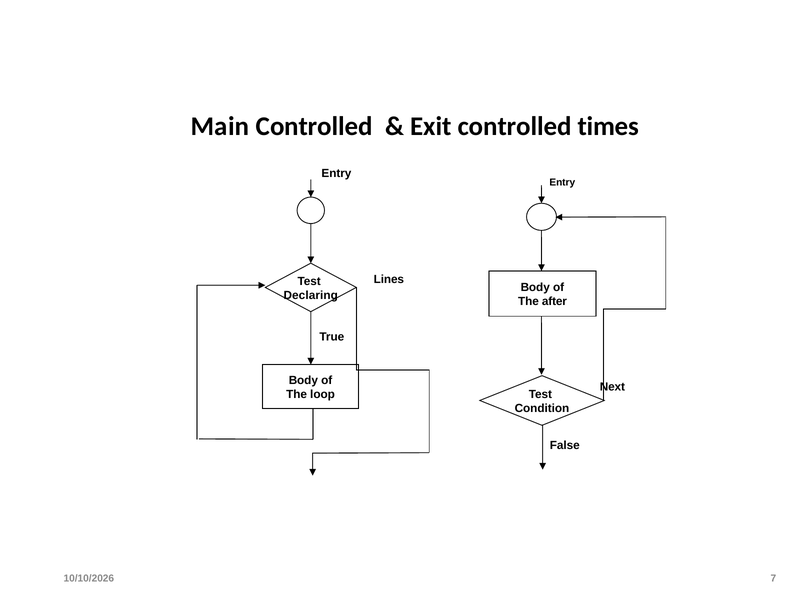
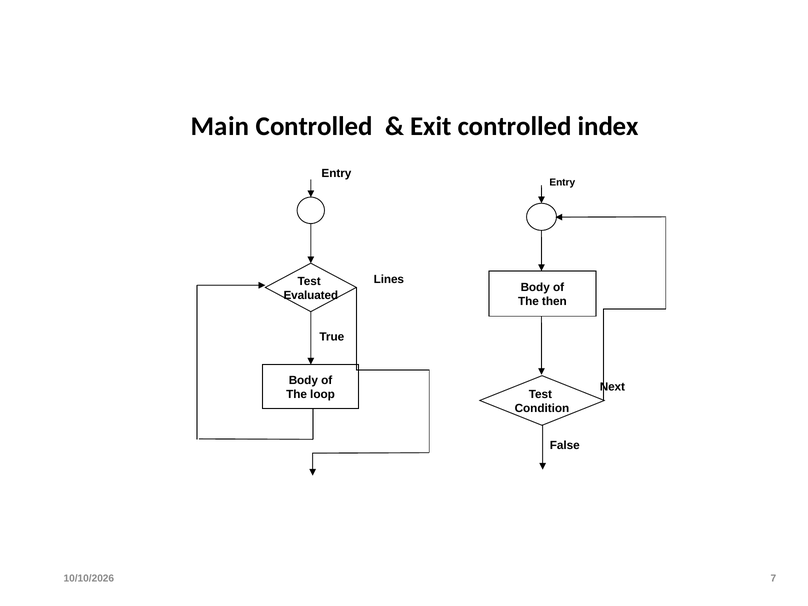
times: times -> index
Declaring: Declaring -> Evaluated
after: after -> then
